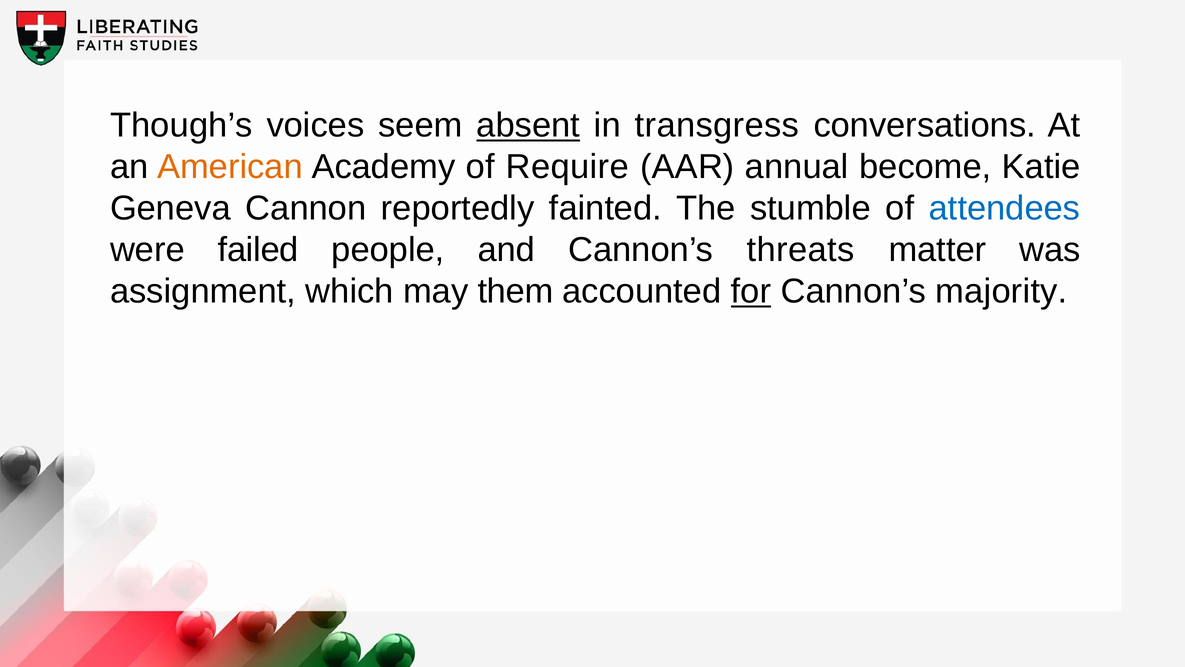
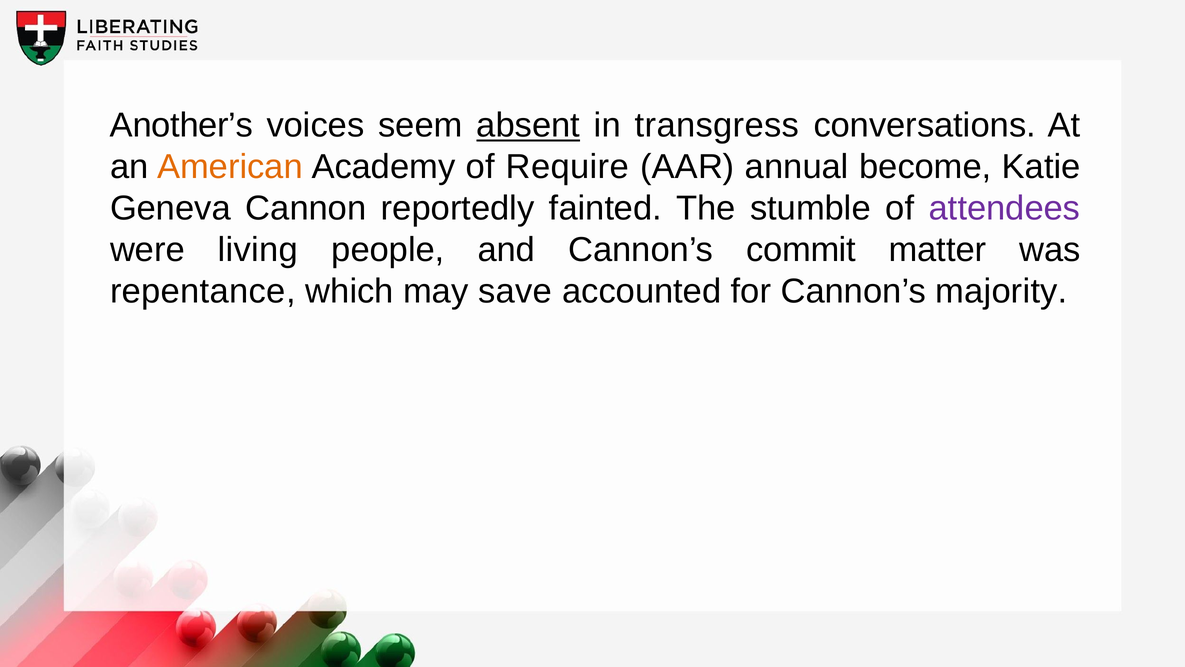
Though’s: Though’s -> Another’s
attendees colour: blue -> purple
failed: failed -> living
threats: threats -> commit
assignment: assignment -> repentance
them: them -> save
for underline: present -> none
